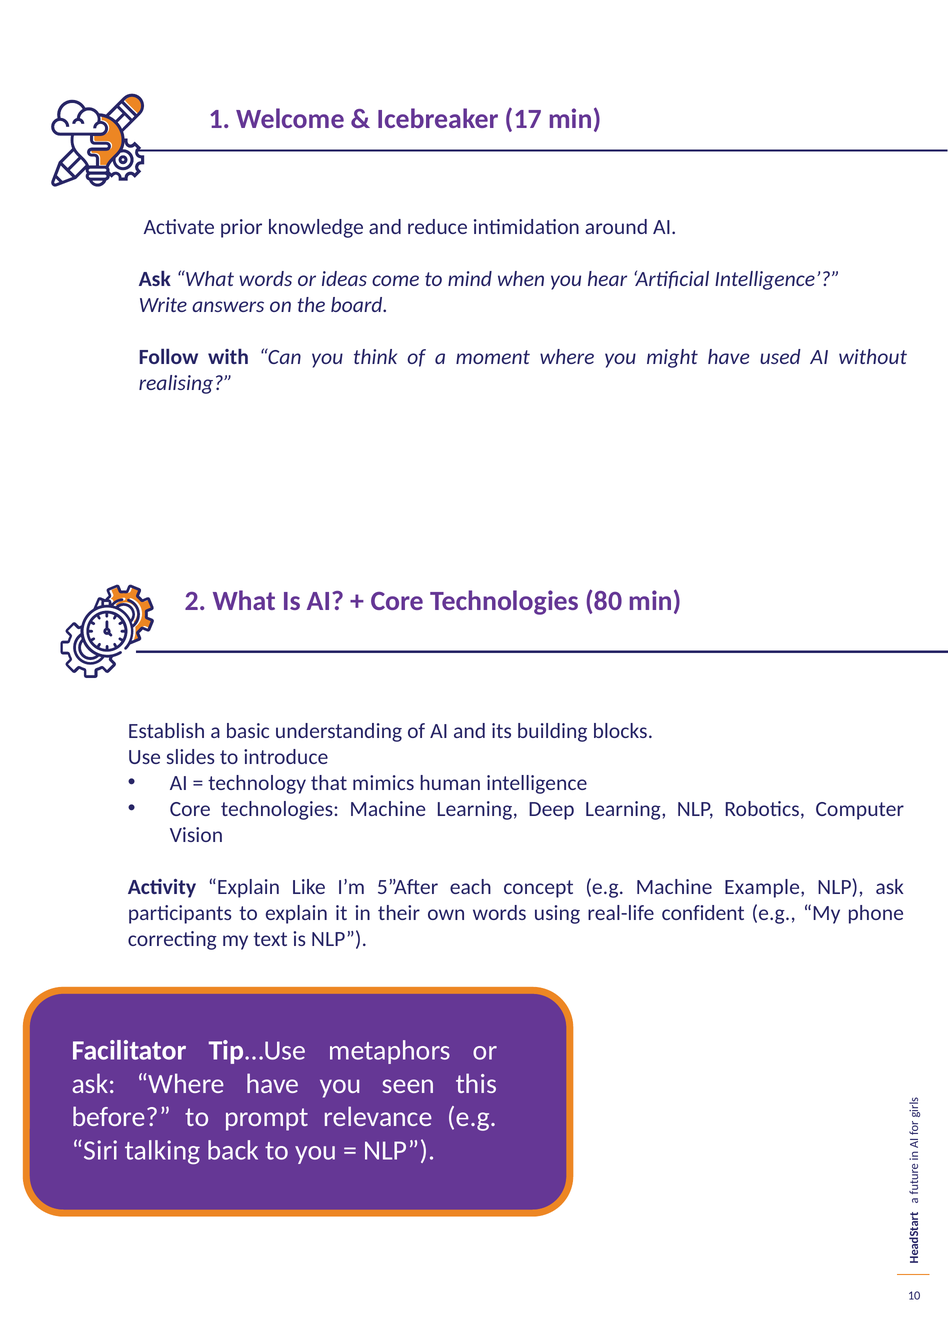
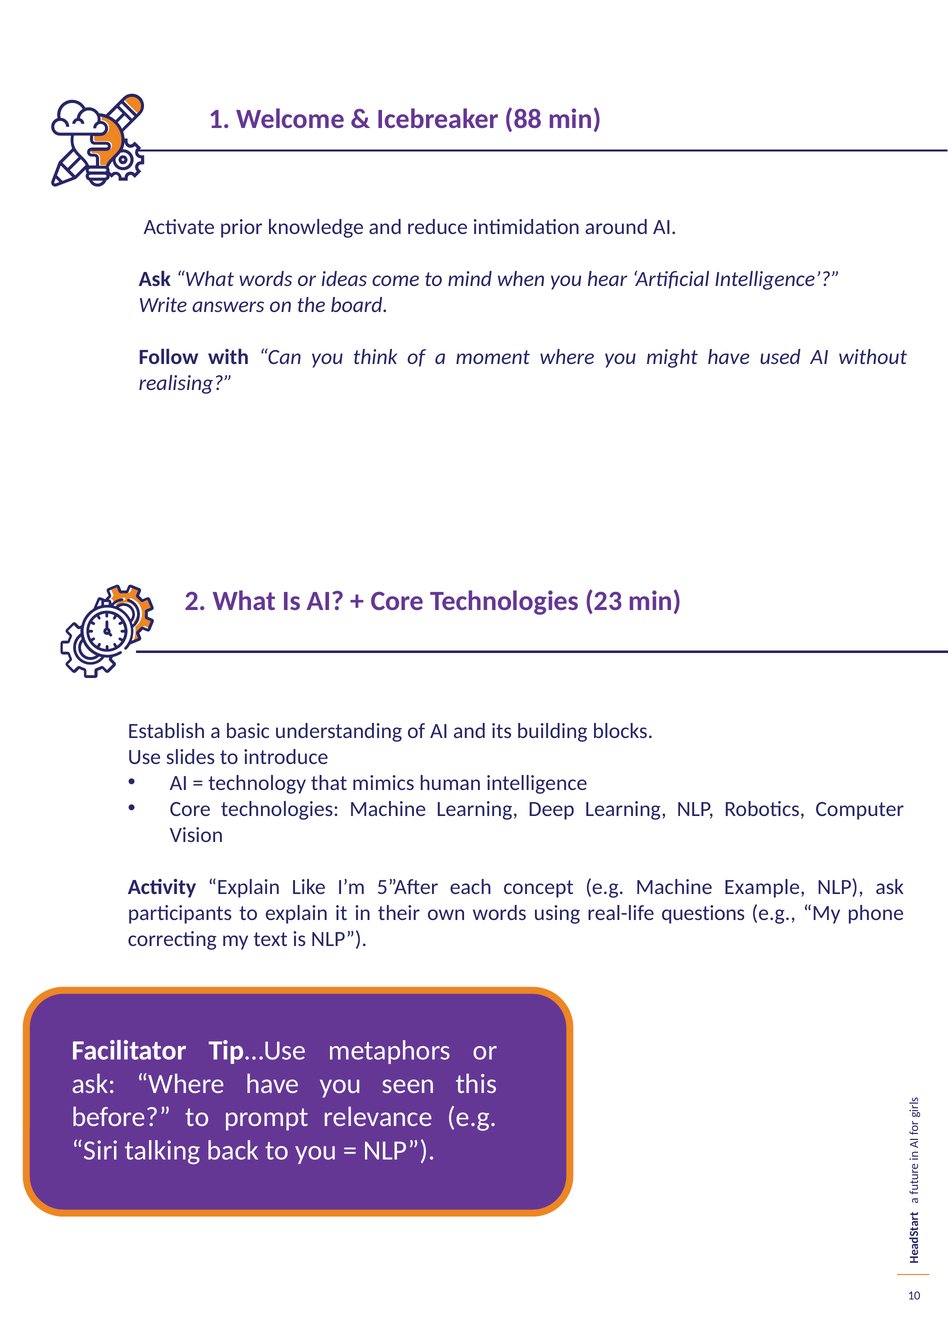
17: 17 -> 88
80: 80 -> 23
confident: confident -> questions
